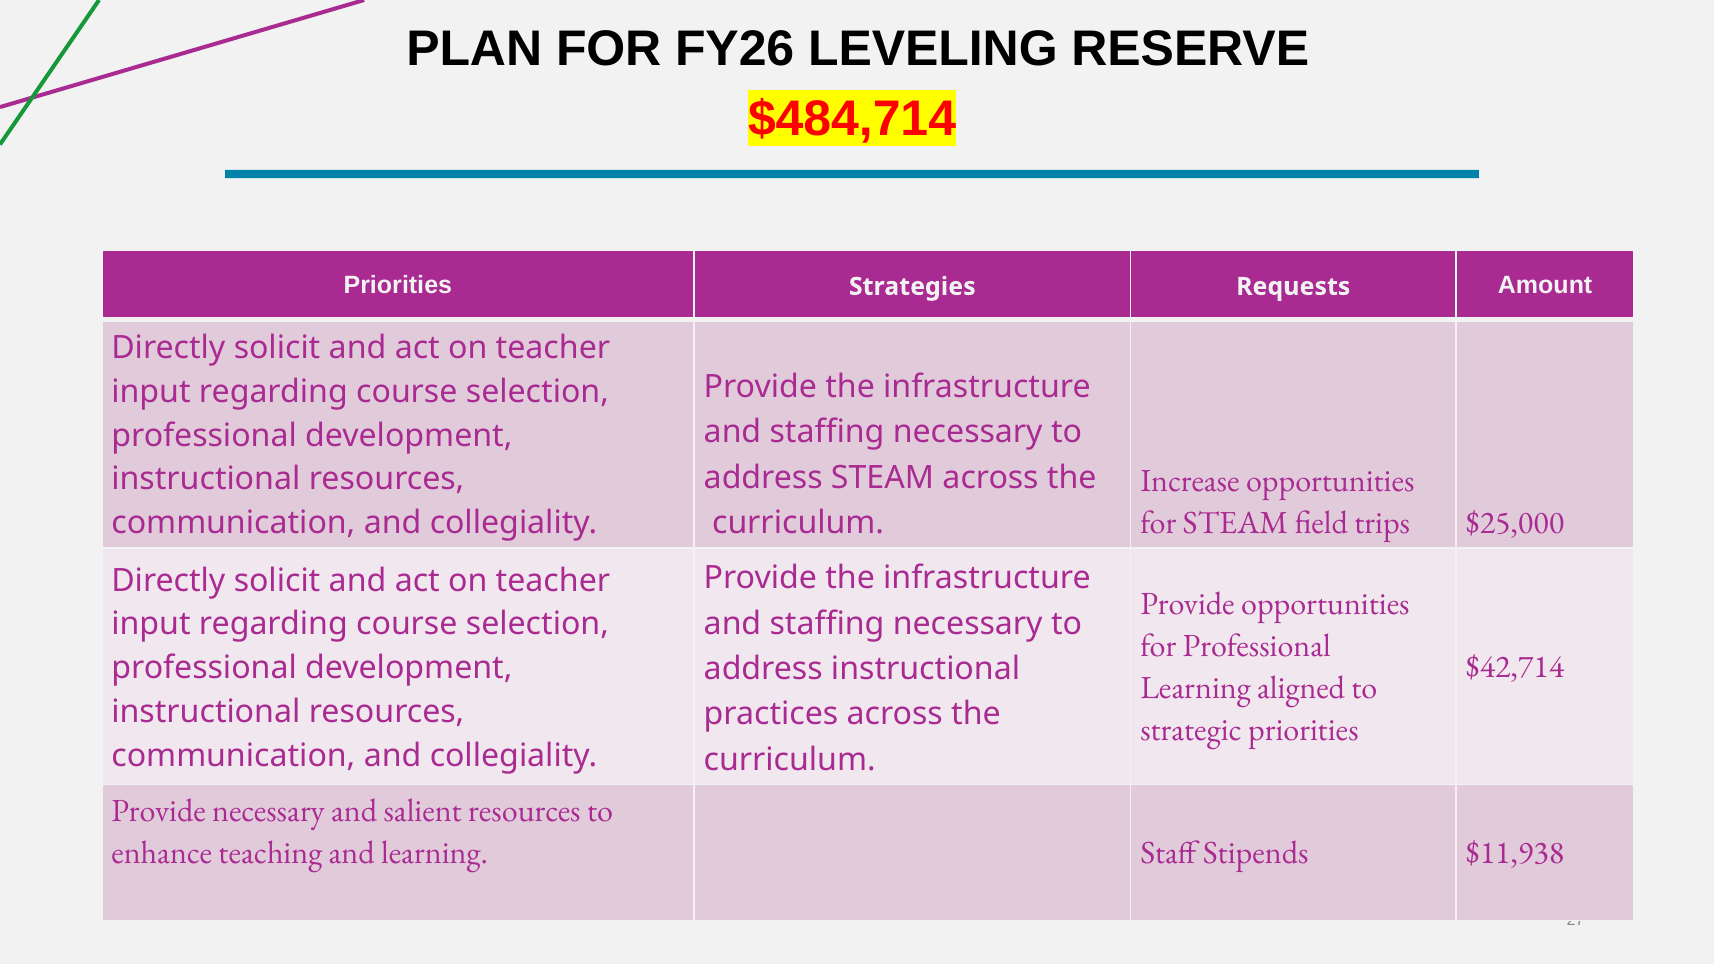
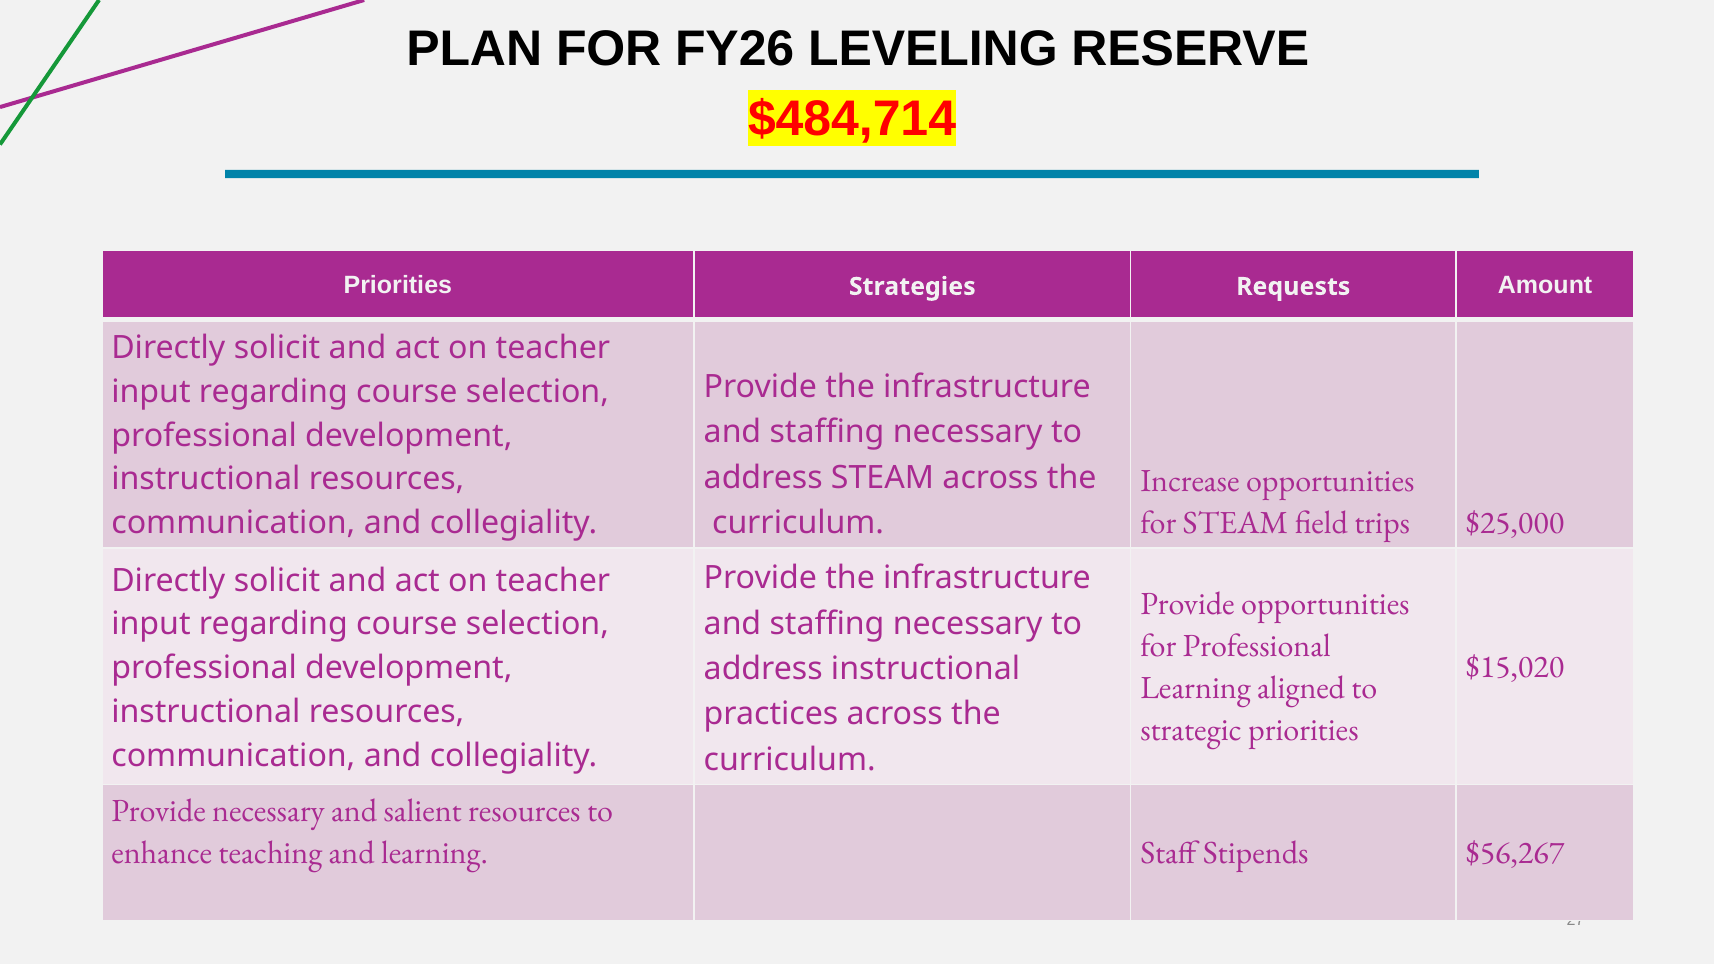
$42,714: $42,714 -> $15,020
$11,938: $11,938 -> $56,267
